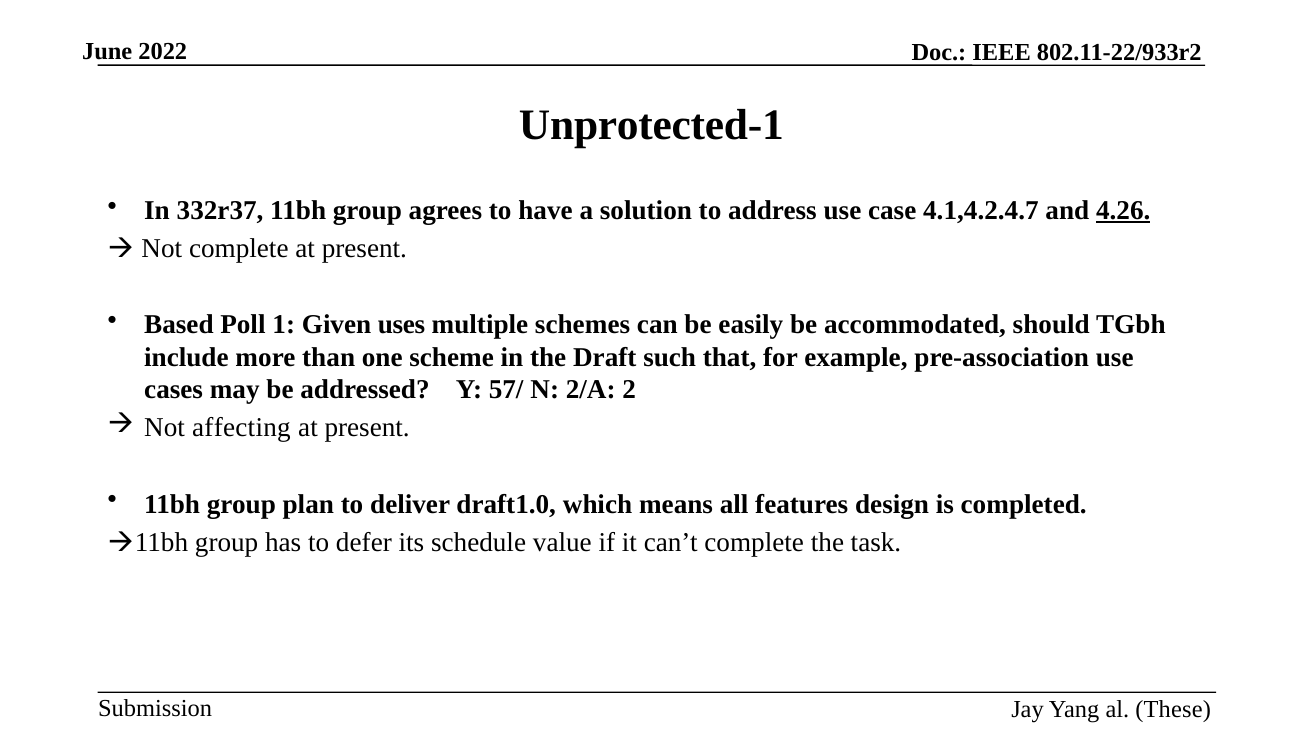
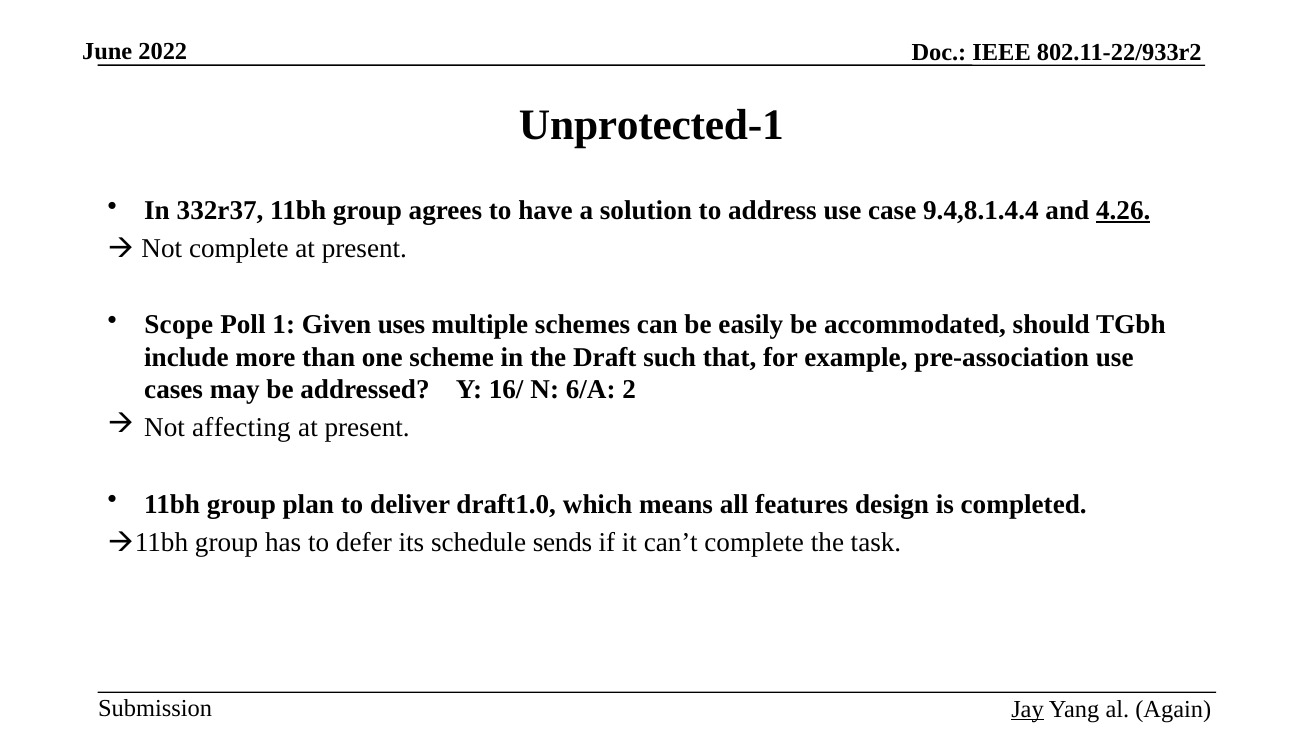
4.1,4.2.4.7: 4.1,4.2.4.7 -> 9.4,8.1.4.4
Based: Based -> Scope
57/: 57/ -> 16/
2/A: 2/A -> 6/A
value: value -> sends
Jay underline: none -> present
These: These -> Again
